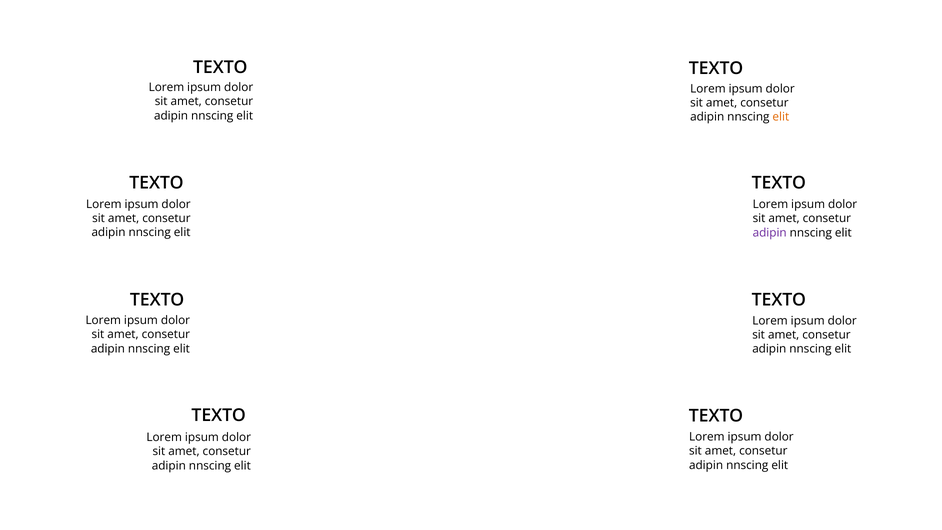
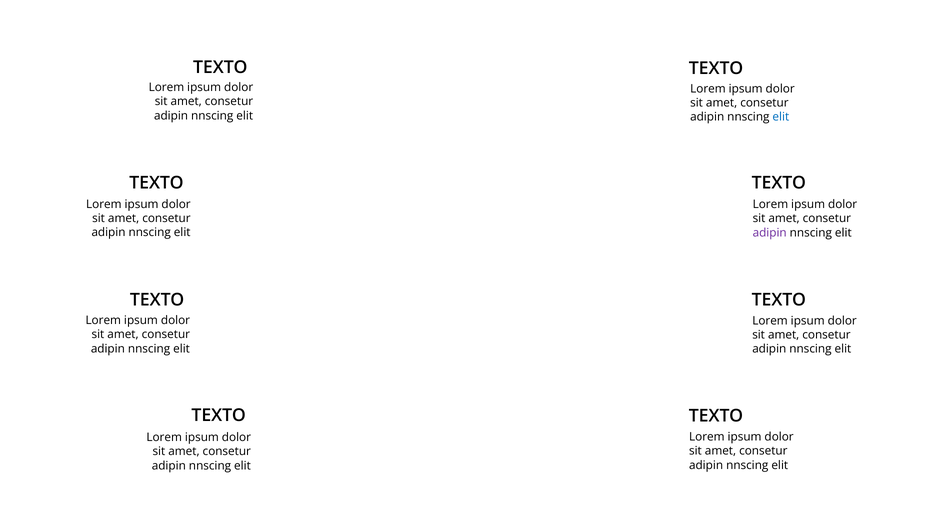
elit at (781, 117) colour: orange -> blue
